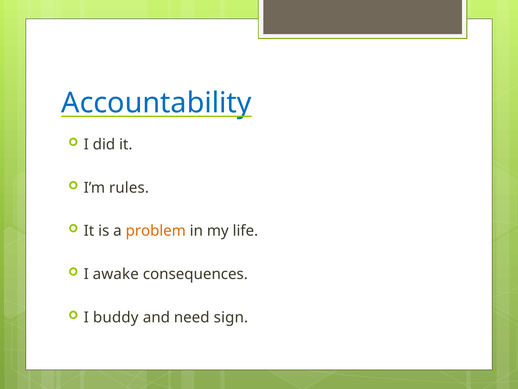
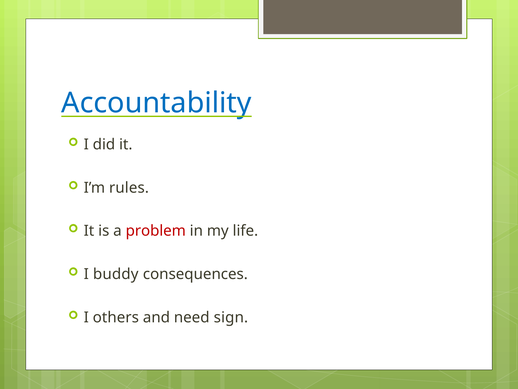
problem colour: orange -> red
awake: awake -> buddy
buddy: buddy -> others
